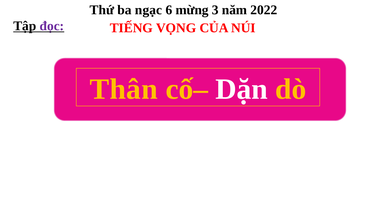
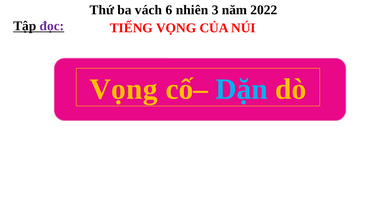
ngạc: ngạc -> vách
mừng: mừng -> nhiên
Thân at (124, 89): Thân -> Vọng
Dặn colour: white -> light blue
